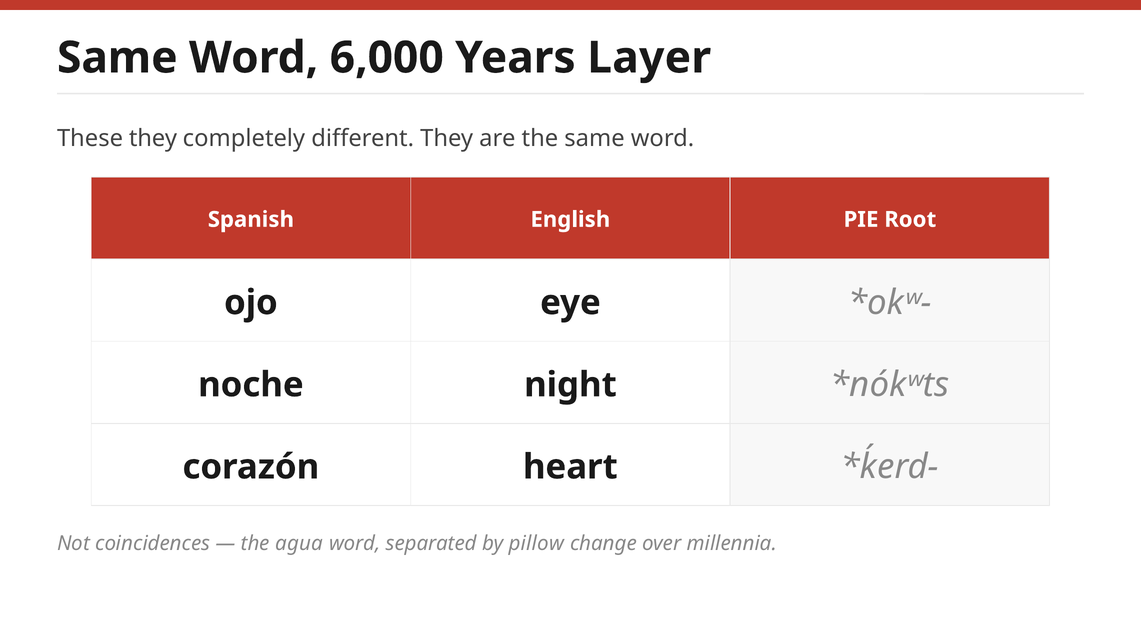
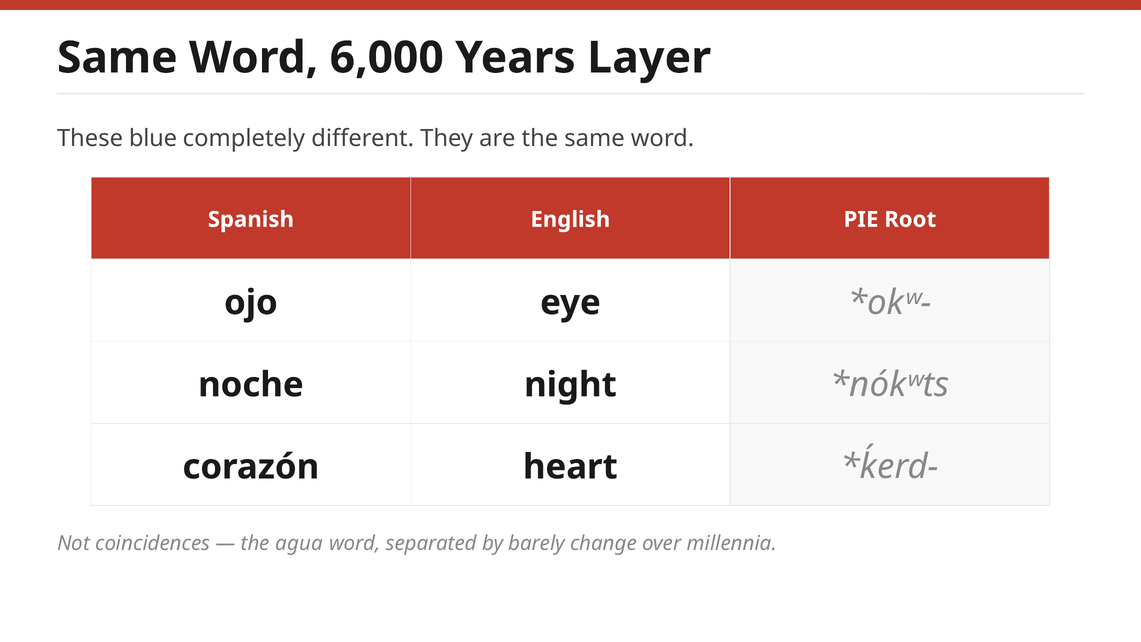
These they: they -> blue
pillow: pillow -> barely
